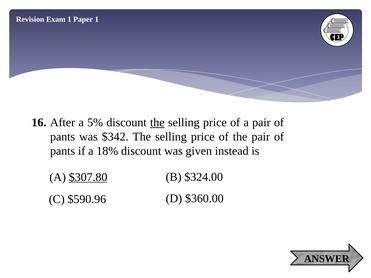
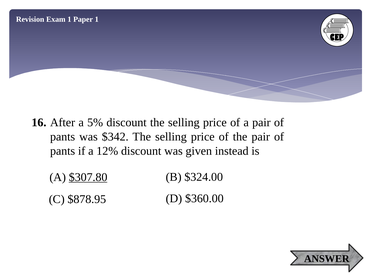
the at (157, 123) underline: present -> none
18%: 18% -> 12%
$590.96: $590.96 -> $878.95
